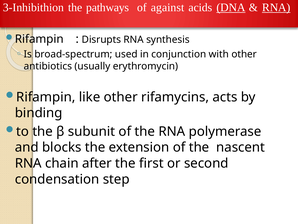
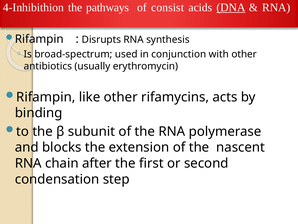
3-Inhibithion: 3-Inhibithion -> 4-Inhibithion
against: against -> consist
RNA at (276, 7) underline: present -> none
